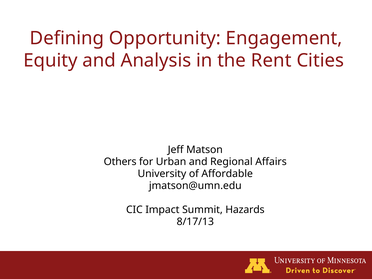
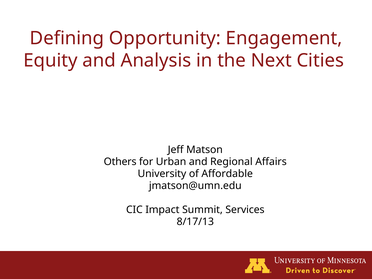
Rent: Rent -> Next
Hazards: Hazards -> Services
